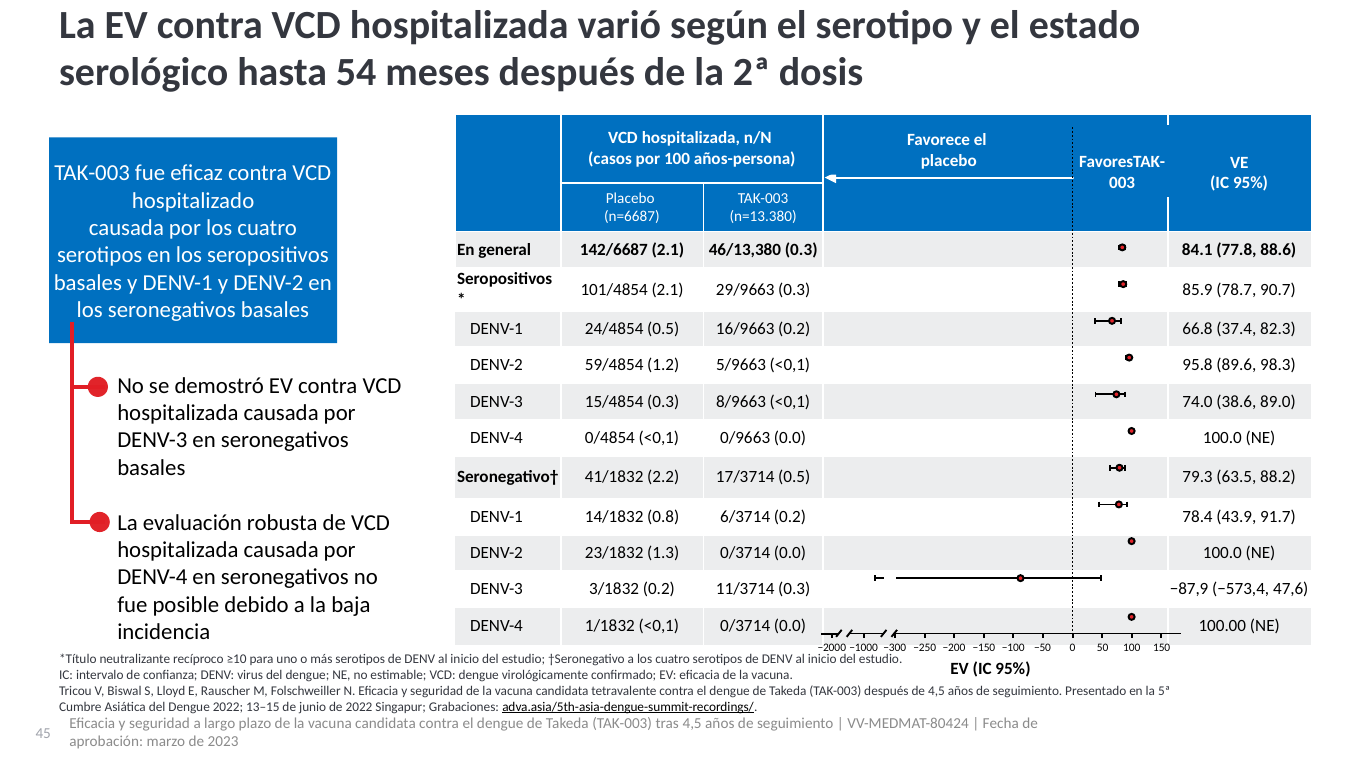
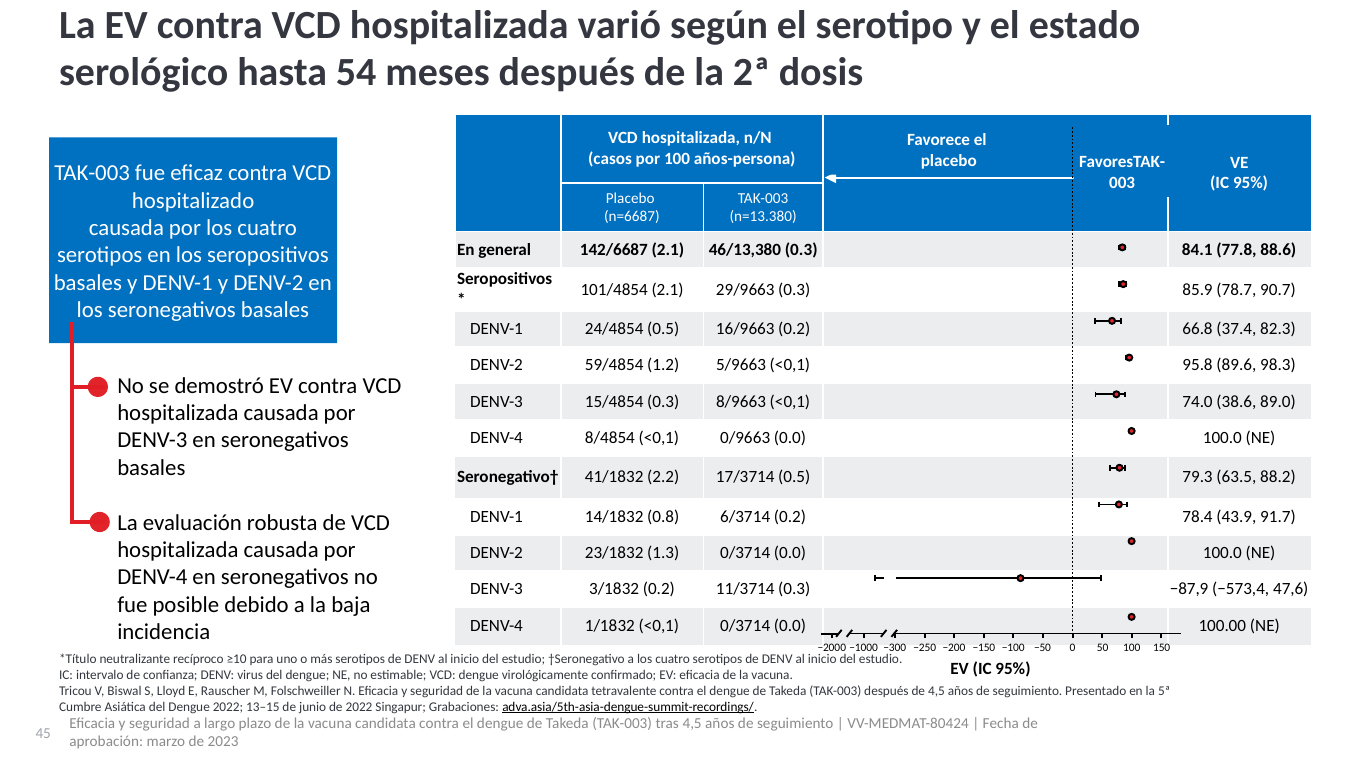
0/4854: 0/4854 -> 8/4854
